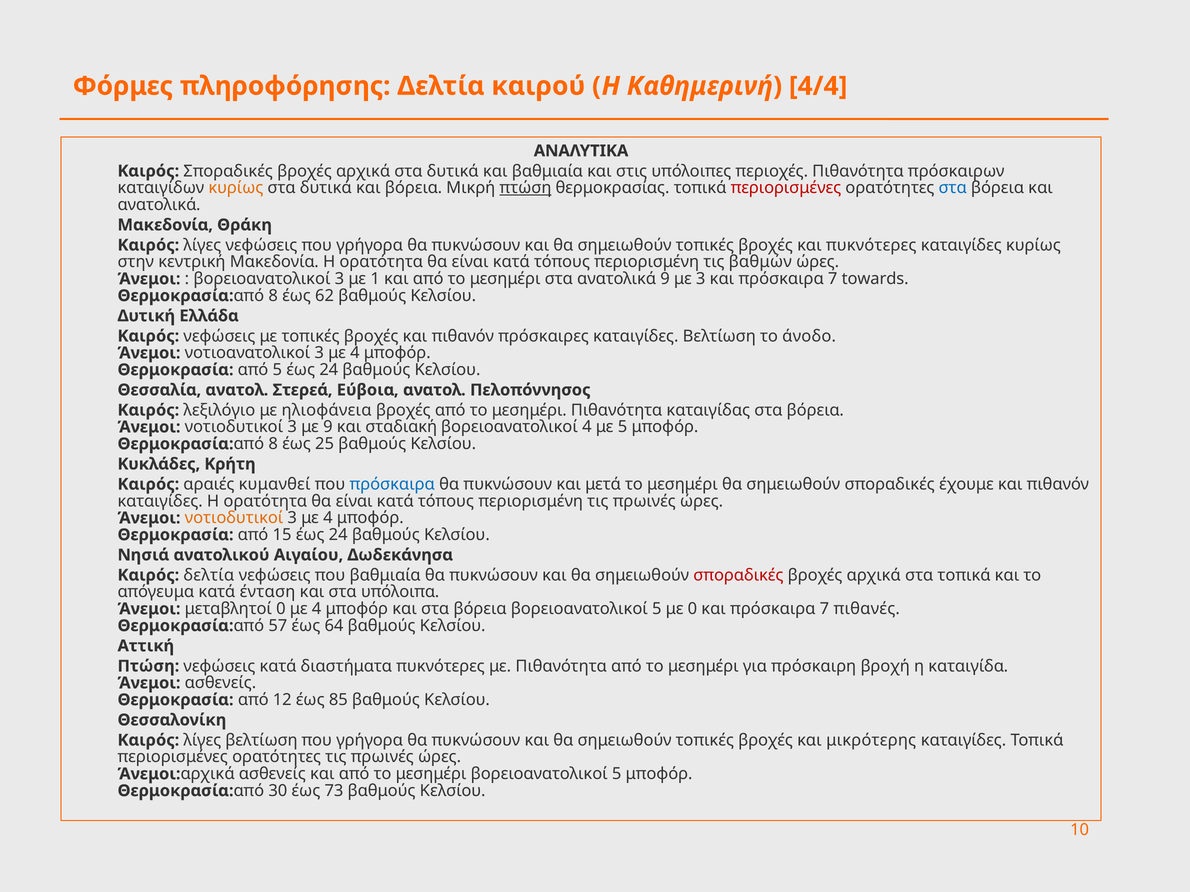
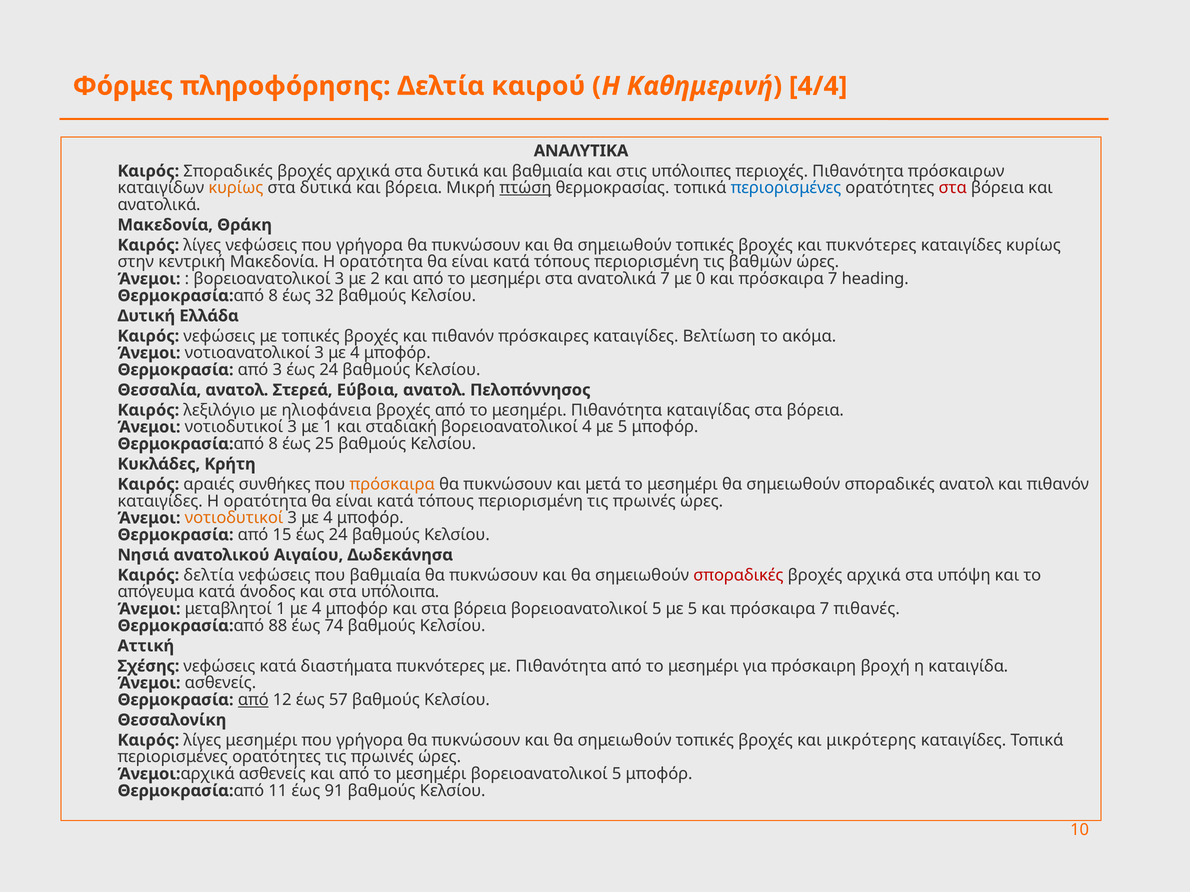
περιορισμένες at (786, 188) colour: red -> blue
στα at (953, 188) colour: blue -> red
1: 1 -> 2
ανατολικά 9: 9 -> 7
με 3: 3 -> 0
towards: towards -> heading
62: 62 -> 32
άνοδο: άνοδο -> ακόμα
από 5: 5 -> 3
με 9: 9 -> 1
κυμανθεί: κυμανθεί -> συνθήκες
πρόσκαιρα at (392, 485) colour: blue -> orange
σποραδικές έχουμε: έχουμε -> ανατολ
στα τοπικά: τοπικά -> υπόψη
ένταση: ένταση -> άνοδος
μεταβλητοί 0: 0 -> 1
5 με 0: 0 -> 5
57: 57 -> 88
64: 64 -> 74
Πτώση at (148, 666): Πτώση -> Σχέσης
από at (253, 700) underline: none -> present
85: 85 -> 57
λίγες βελτίωση: βελτίωση -> μεσημέρι
30: 30 -> 11
73: 73 -> 91
